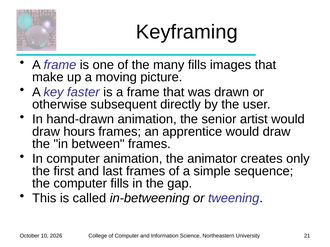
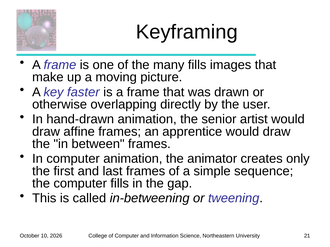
subsequent: subsequent -> overlapping
hours: hours -> affine
